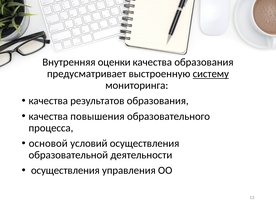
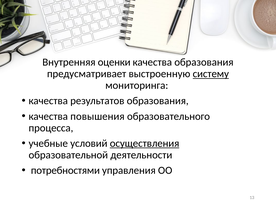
основой: основой -> учебные
осуществления at (145, 143) underline: none -> present
осуществления at (65, 170): осуществления -> потребностями
